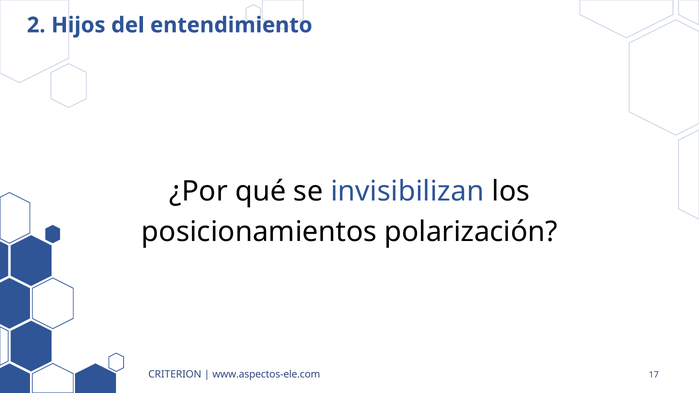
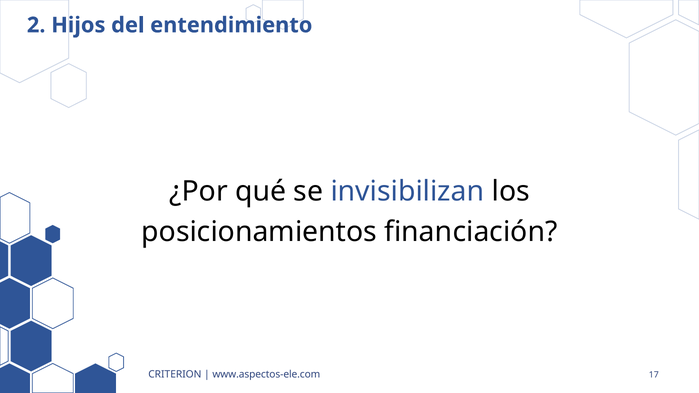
polarización: polarización -> financiación
